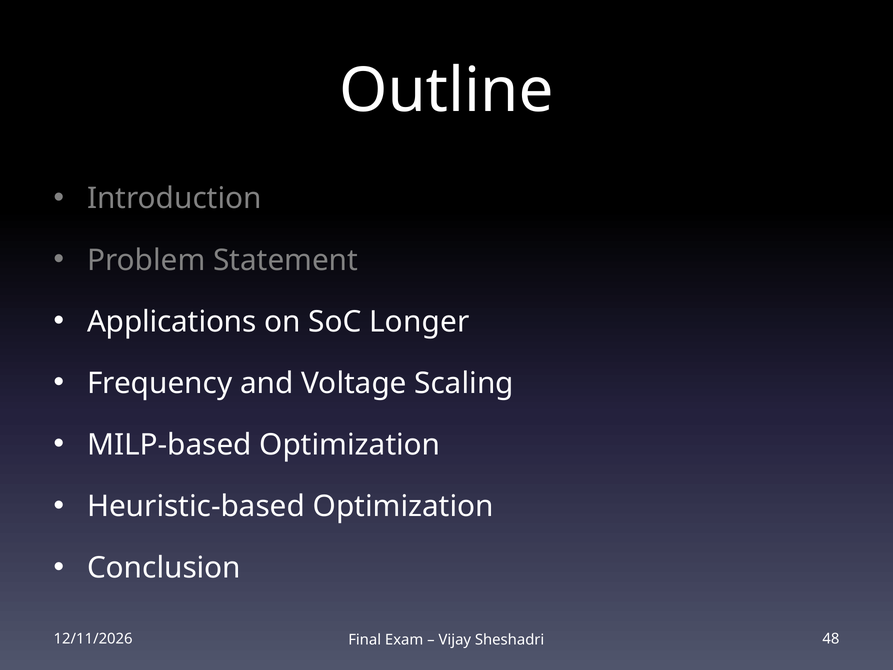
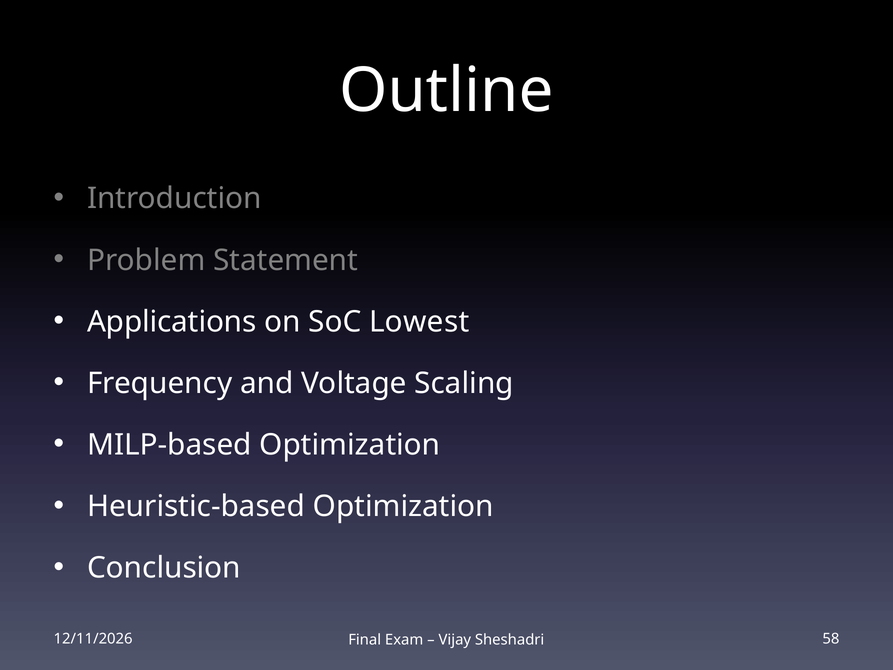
Longer: Longer -> Lowest
48: 48 -> 58
